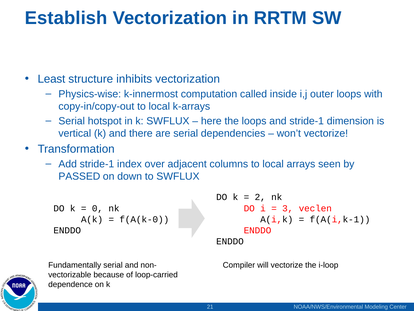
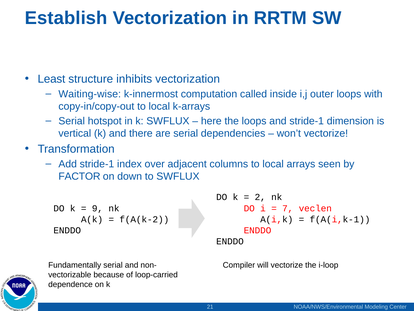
Physics-wise: Physics-wise -> Waiting-wise
PASSED: PASSED -> FACTOR
0: 0 -> 9
3: 3 -> 7
f(A(k-0: f(A(k-0 -> f(A(k-2
